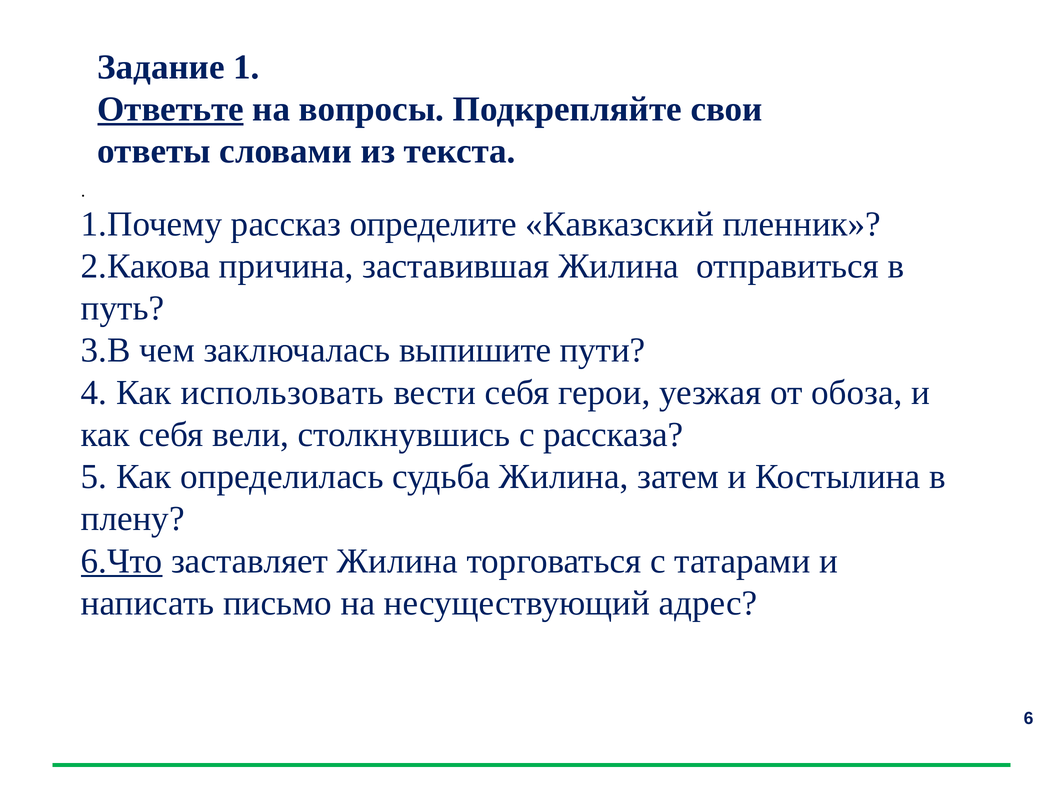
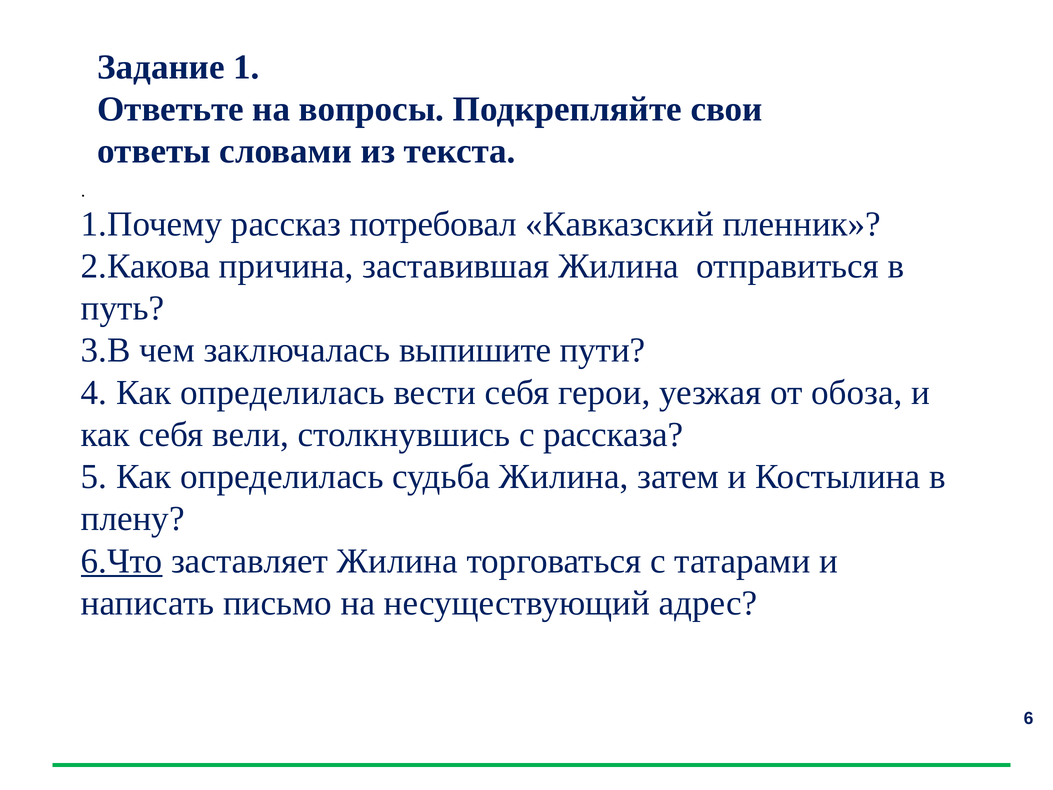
Ответьте underline: present -> none
определите: определите -> потребовал
4 Как использовать: использовать -> определилась
